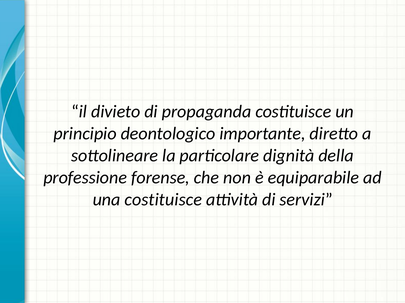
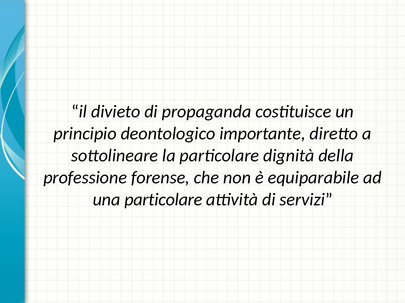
una costituisce: costituisce -> particolare
